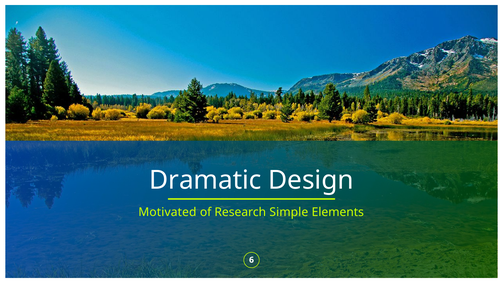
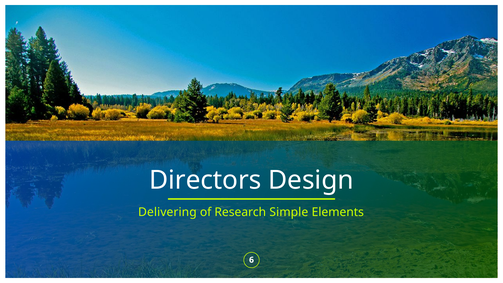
Dramatic: Dramatic -> Directors
Motivated: Motivated -> Delivering
